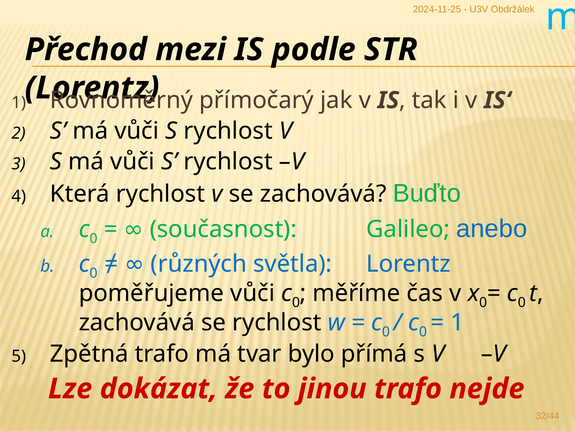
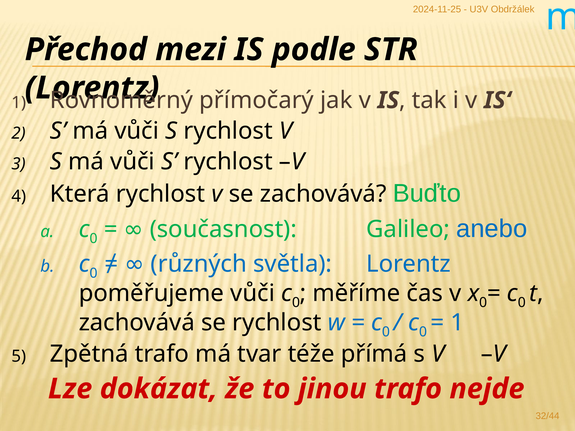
bylo: bylo -> téže
